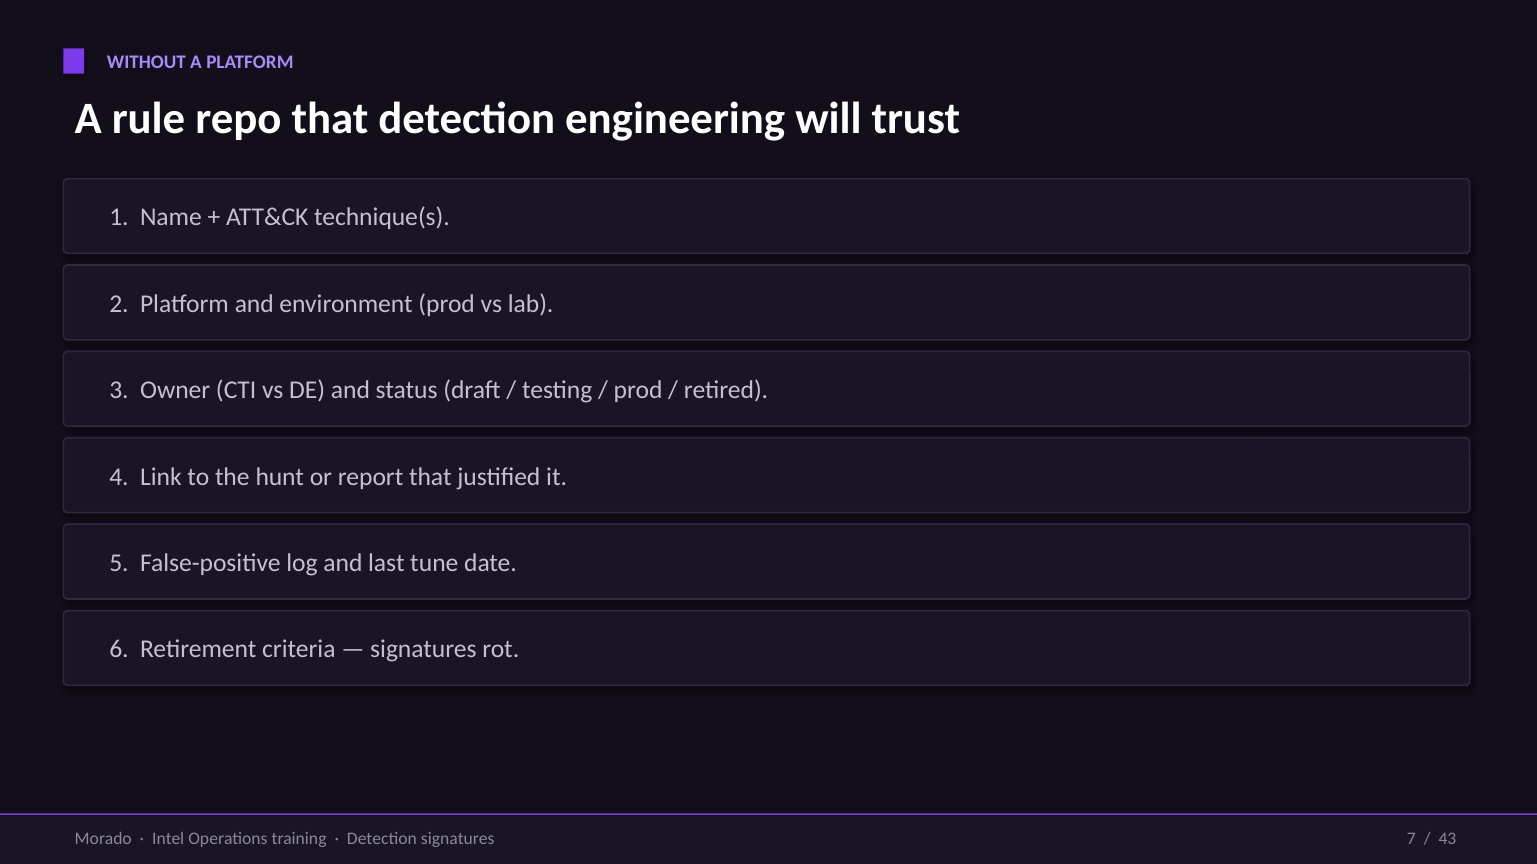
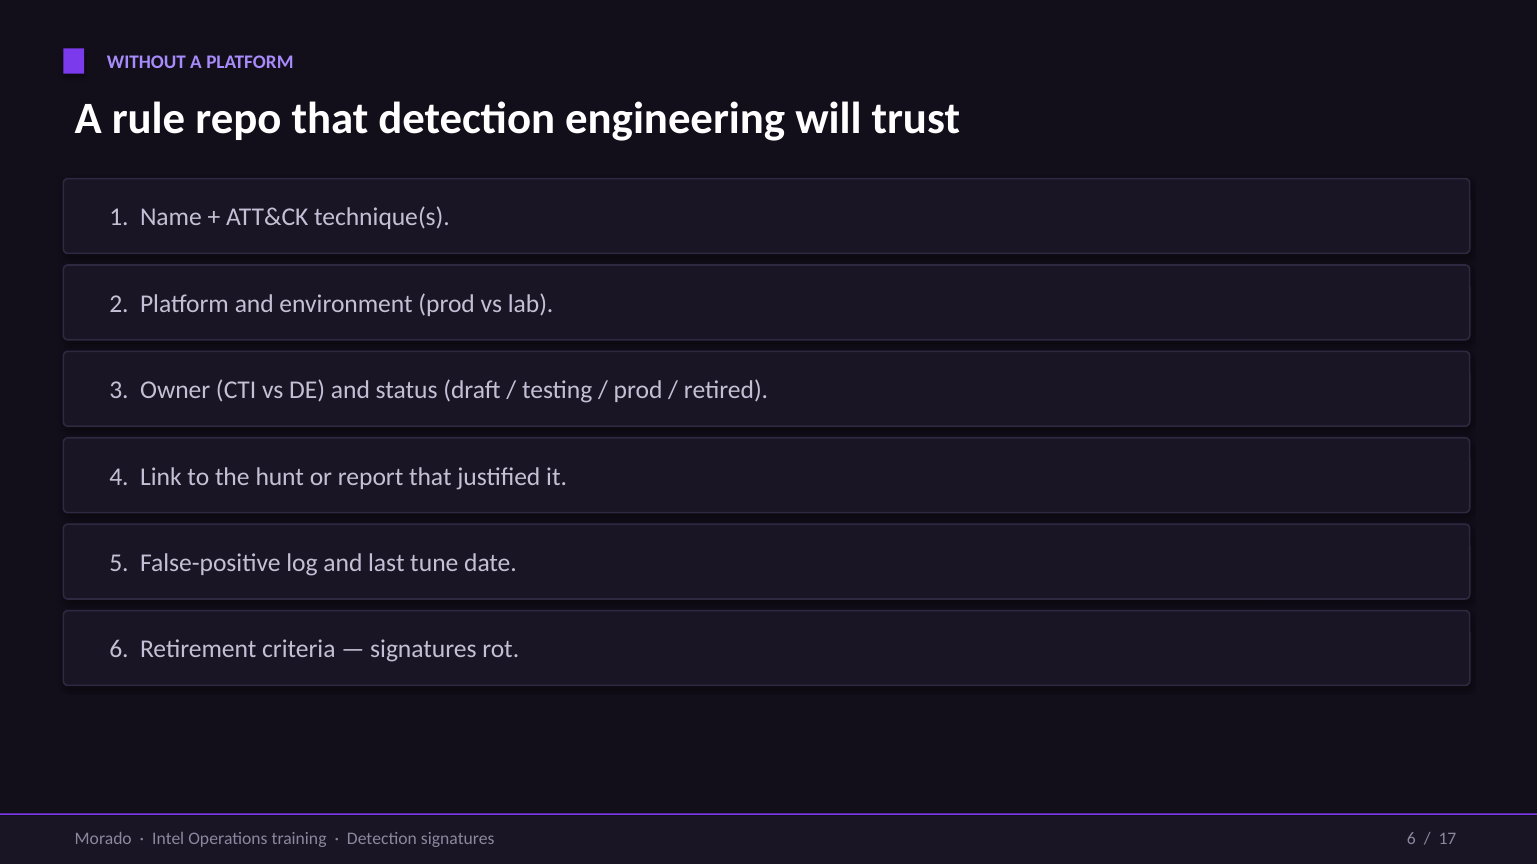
signatures 7: 7 -> 6
43: 43 -> 17
